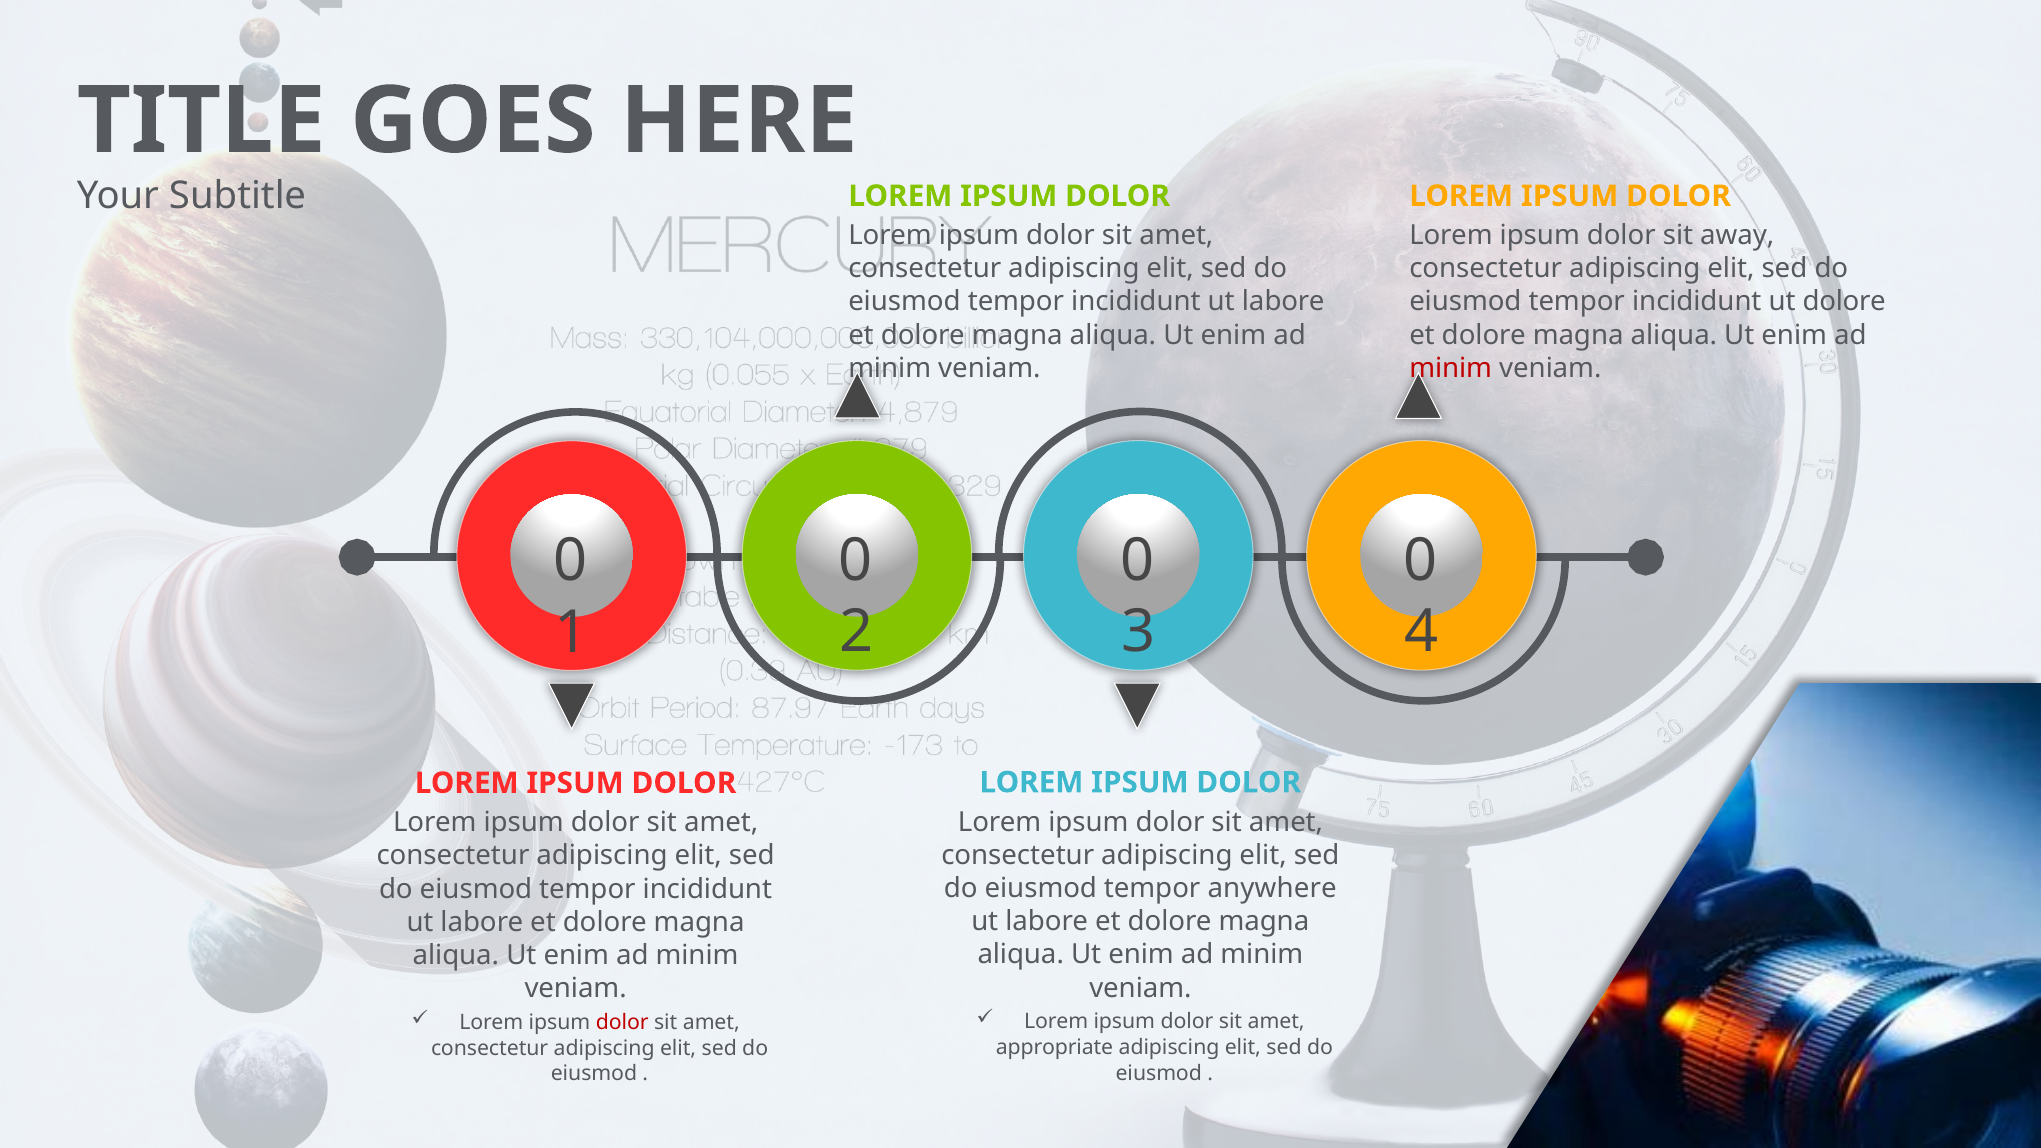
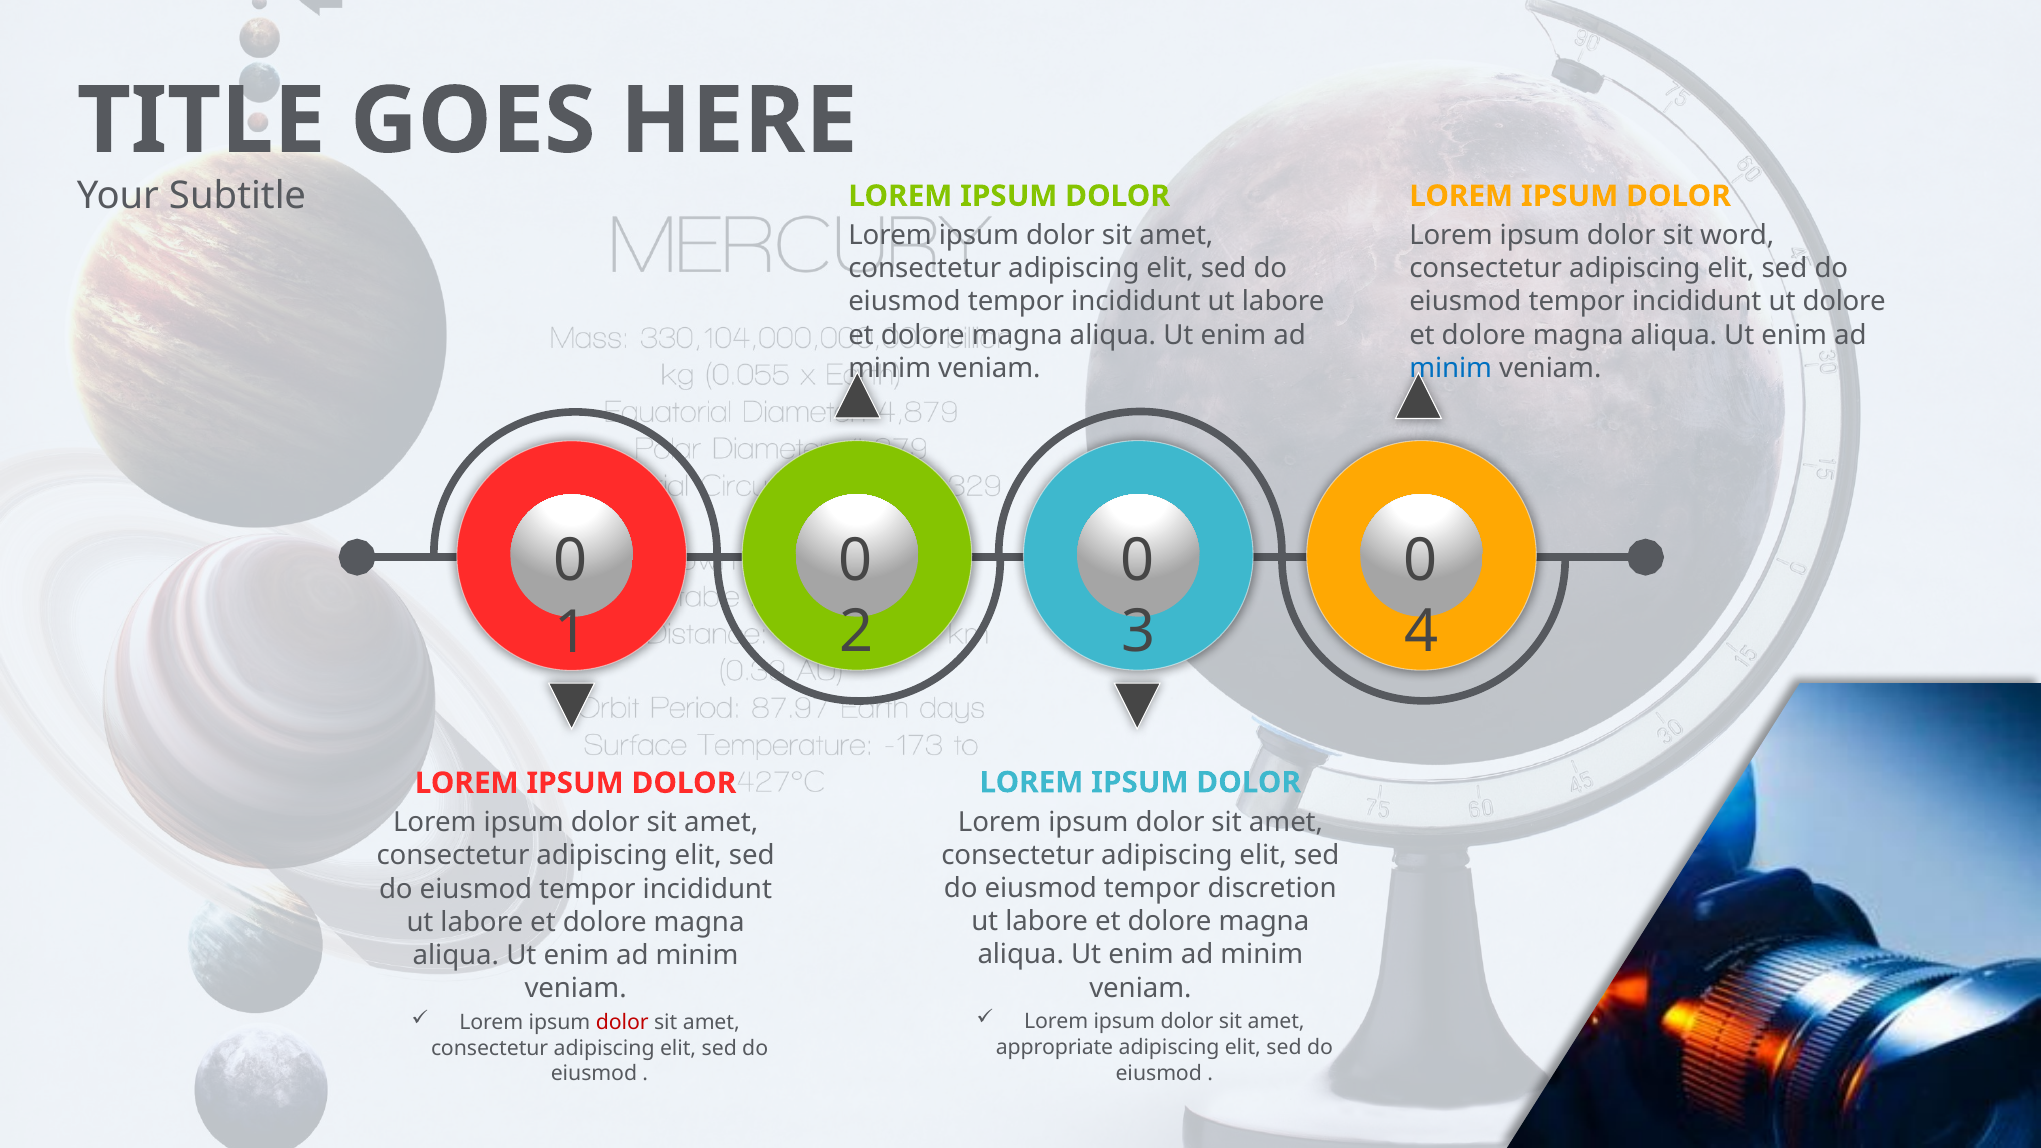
away: away -> word
minim at (1451, 368) colour: red -> blue
anywhere: anywhere -> discretion
